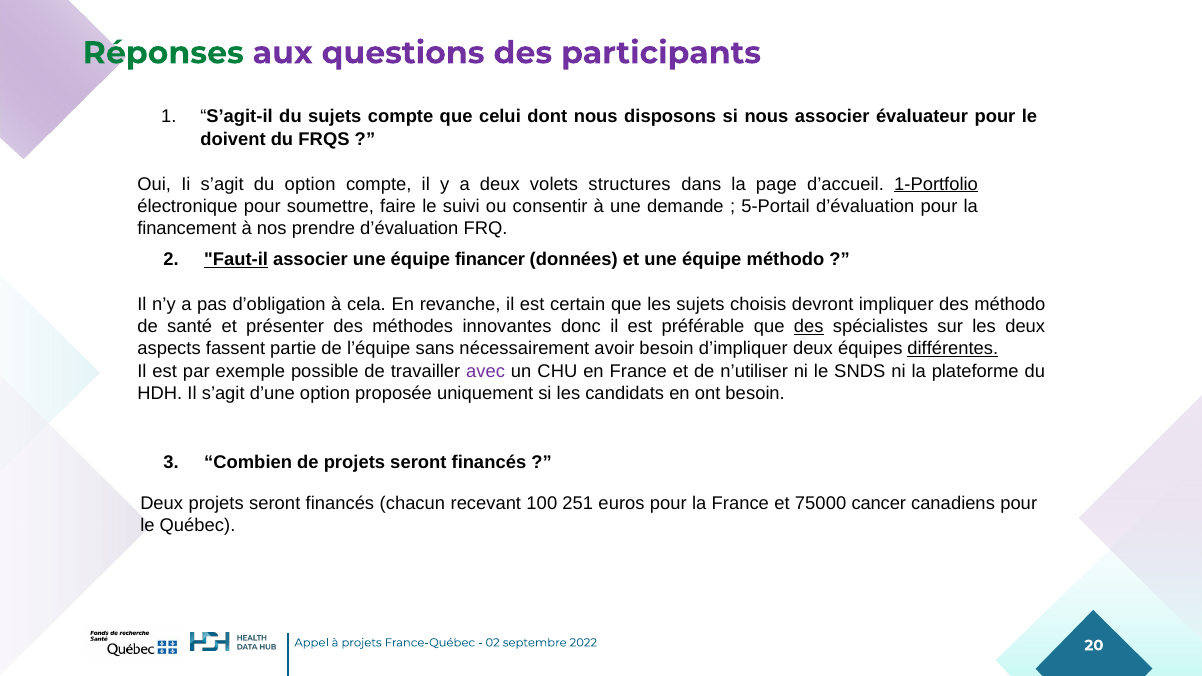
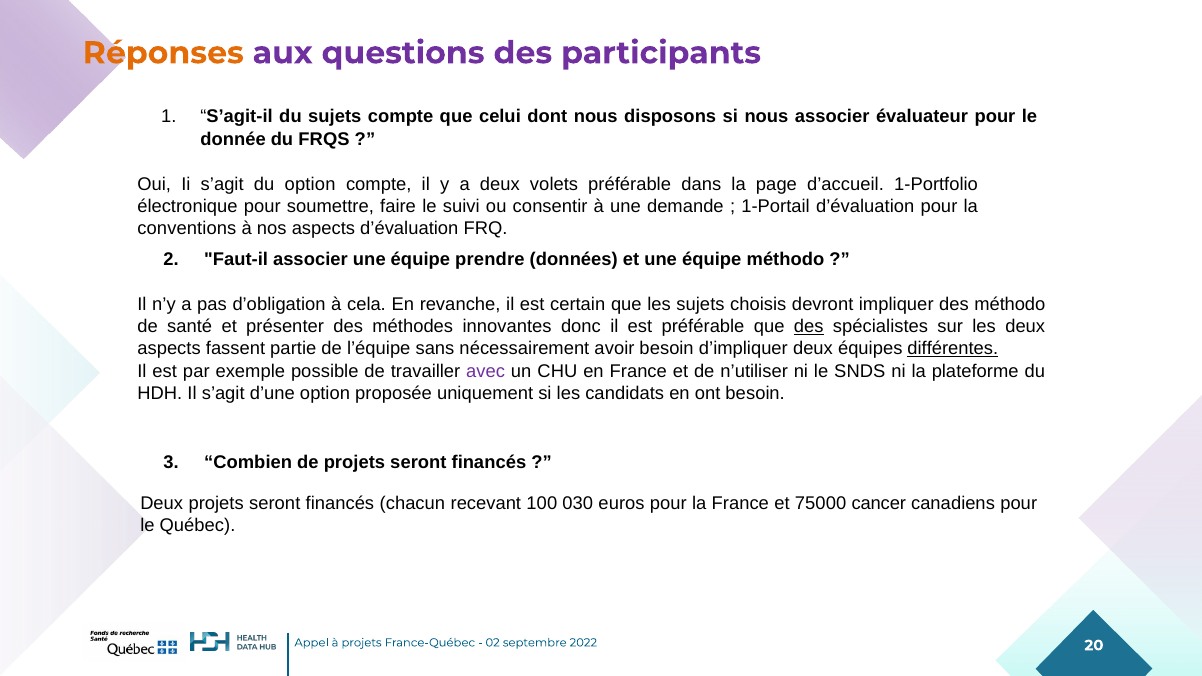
Réponses colour: green -> orange
doivent: doivent -> donnée
volets structures: structures -> préférable
1-Portfolio underline: present -> none
5-Portail: 5-Portail -> 1-Portail
financement: financement -> conventions
nos prendre: prendre -> aspects
Faut-il underline: present -> none
financer: financer -> prendre
251: 251 -> 030
